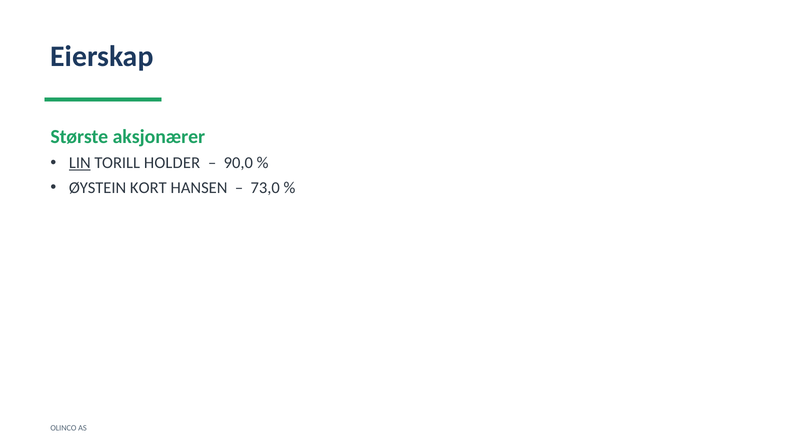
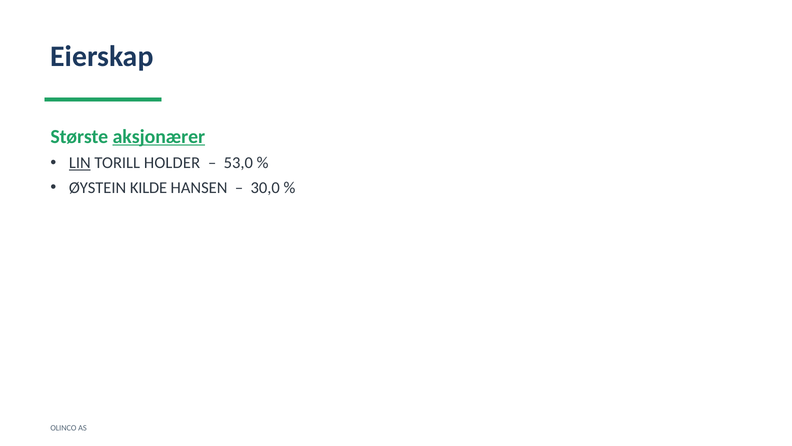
aksjonærer underline: none -> present
90,0: 90,0 -> 53,0
KORT: KORT -> KILDE
73,0: 73,0 -> 30,0
